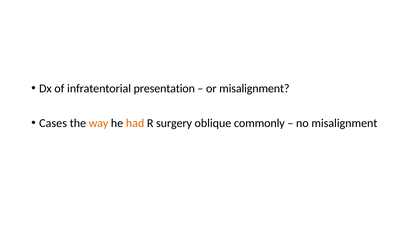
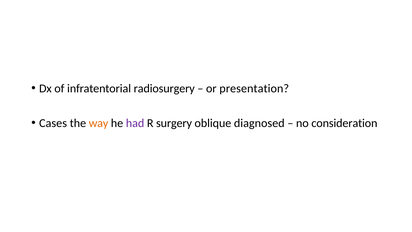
presentation: presentation -> radiosurgery
or misalignment: misalignment -> presentation
had colour: orange -> purple
commonly: commonly -> diagnosed
no misalignment: misalignment -> consideration
